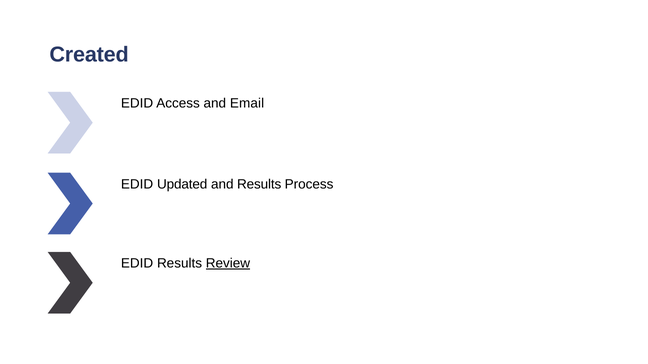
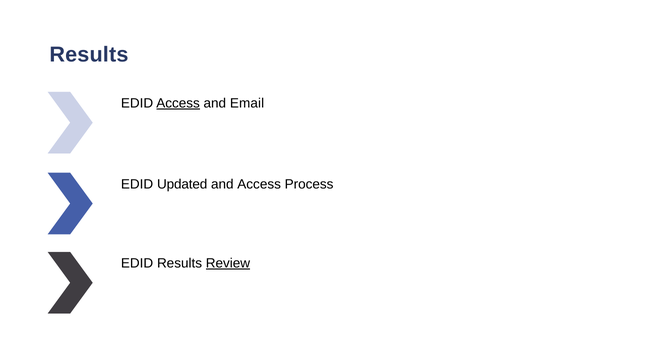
Created at (89, 54): Created -> Results
Access at (178, 103) underline: none -> present
and Results: Results -> Access
